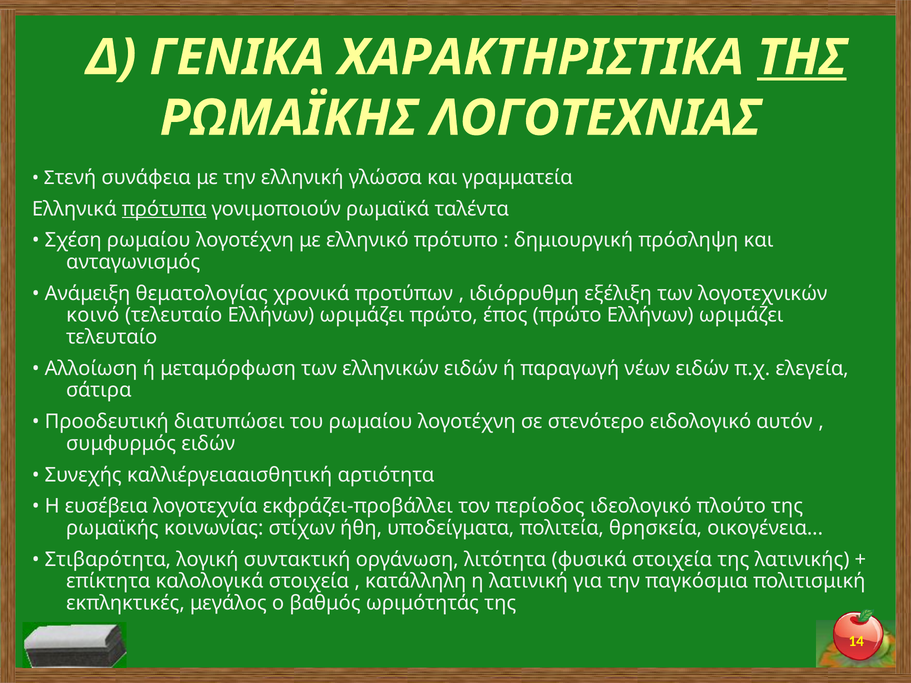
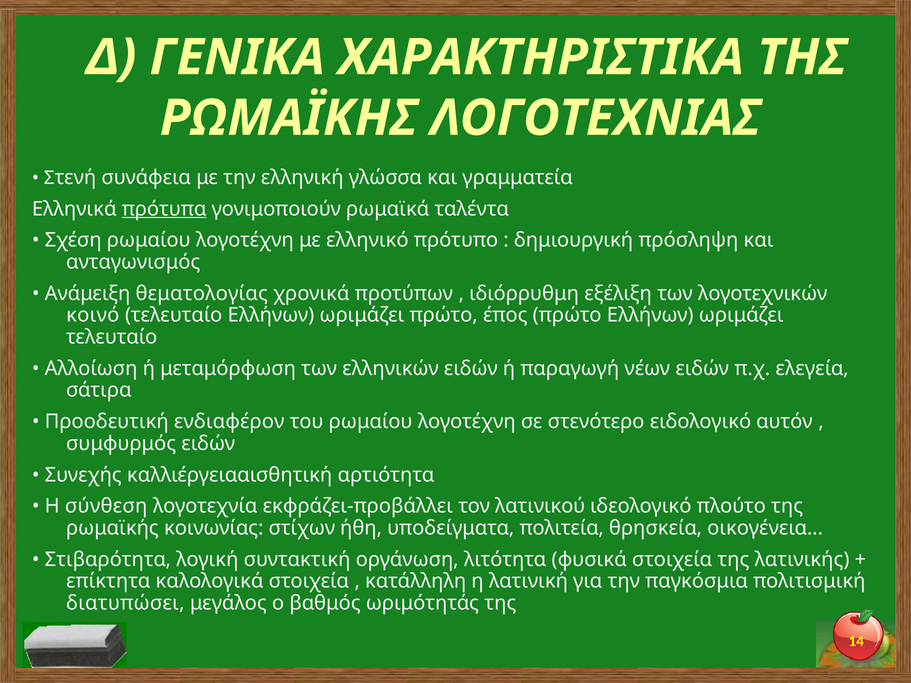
ΤΗΣ at (802, 57) underline: present -> none
διατυπώσει: διατυπώσει -> ενδιαφέρον
ευσέβεια: ευσέβεια -> σύνθεση
περίοδος: περίοδος -> λατινικού
εκπληκτικές: εκπληκτικές -> διατυπώσει
